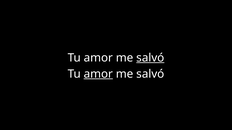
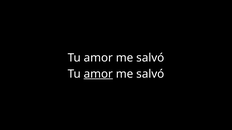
salvó at (150, 58) underline: present -> none
